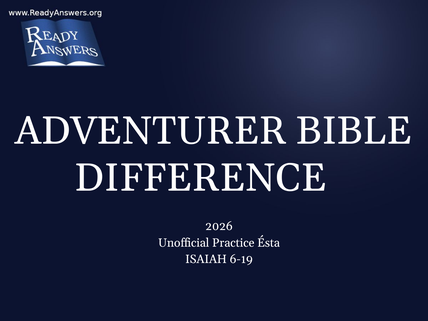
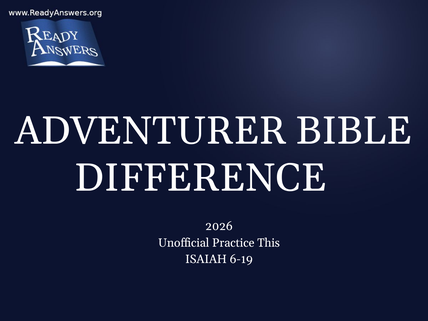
Ésta: Ésta -> This
